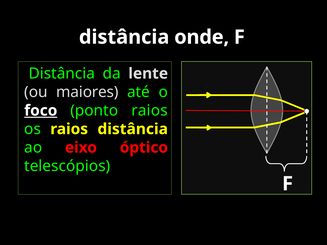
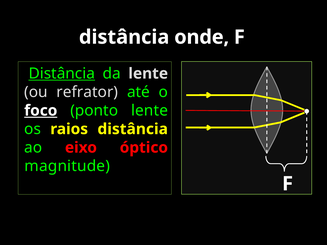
Distância at (62, 74) underline: none -> present
maiores: maiores -> refrator
ponto raios: raios -> lente
telescópios: telescópios -> magnitude
